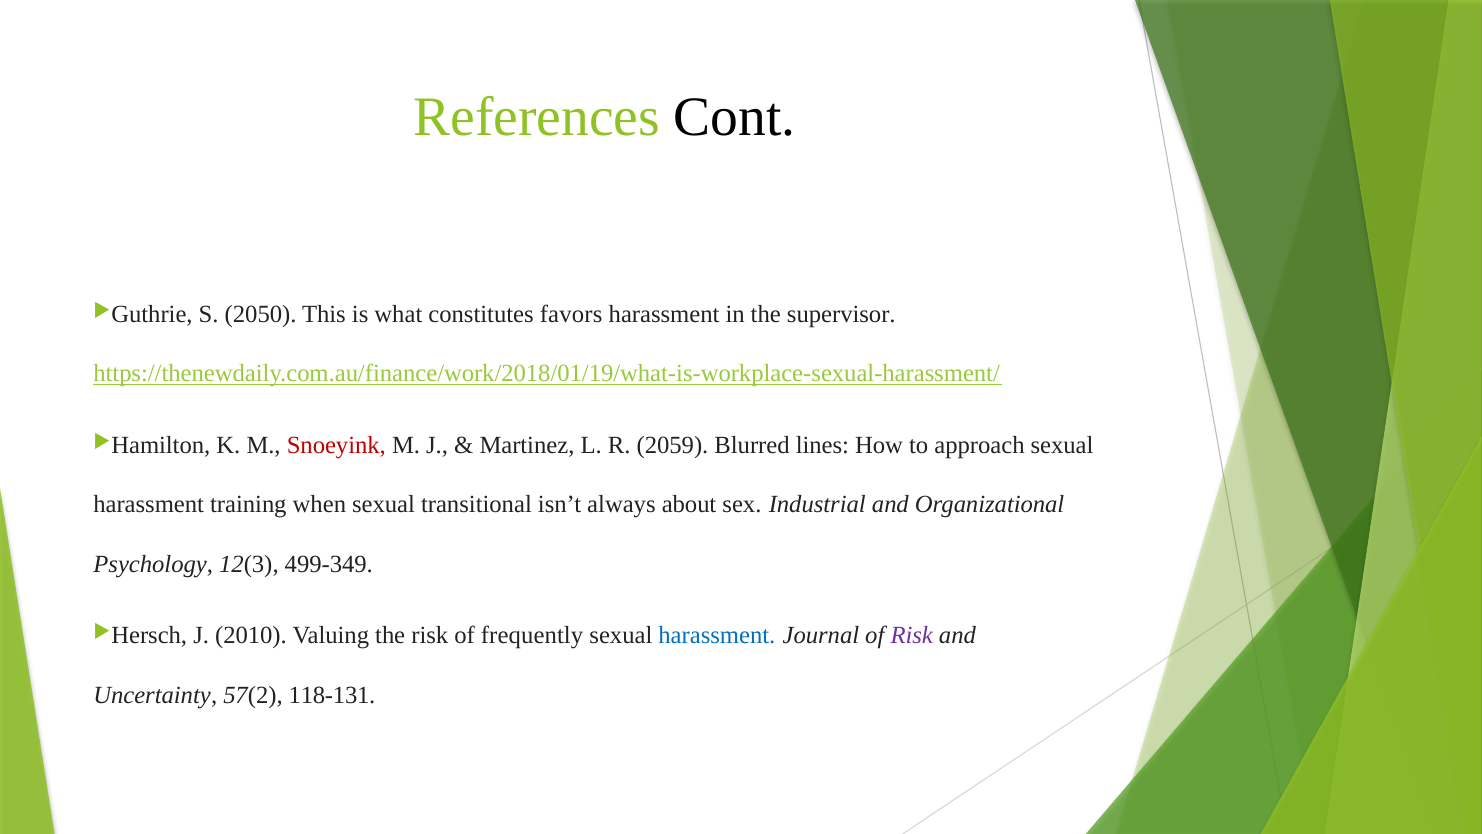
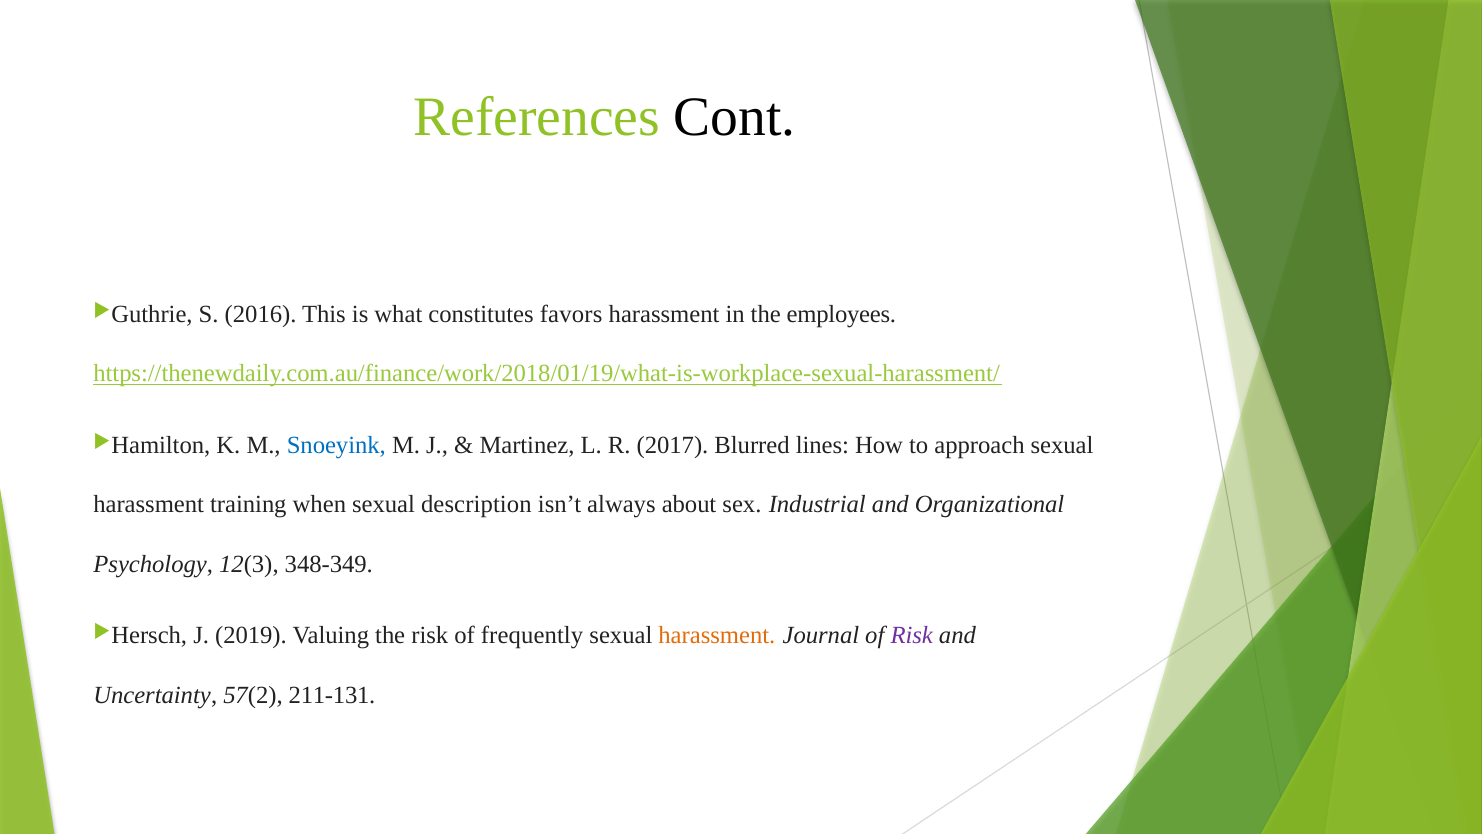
2050: 2050 -> 2016
supervisor: supervisor -> employees
Snoeyink colour: red -> blue
2059: 2059 -> 2017
transitional: transitional -> description
499-349: 499-349 -> 348-349
2010: 2010 -> 2019
harassment at (717, 635) colour: blue -> orange
118-131: 118-131 -> 211-131
